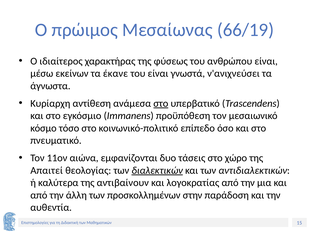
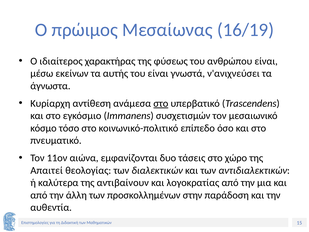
66/19: 66/19 -> 16/19
έκανε: έκανε -> αυτής
προϋπόθεση: προϋπόθεση -> συσχετισμών
διαλεκτικών underline: present -> none
